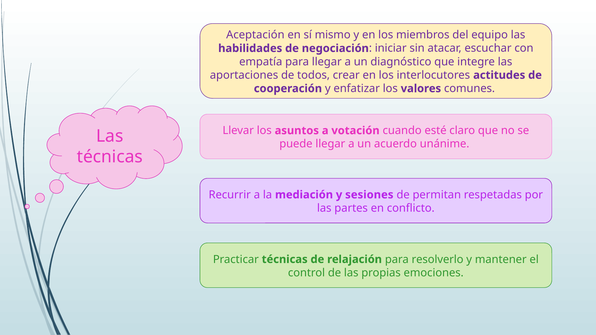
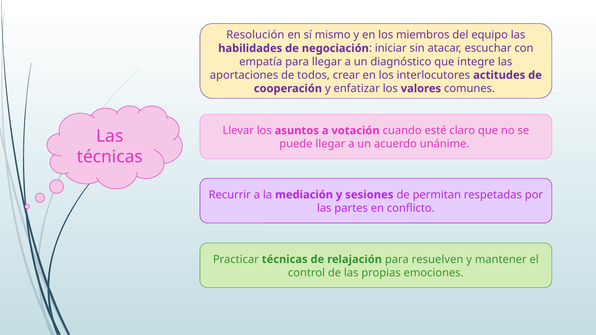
Aceptación: Aceptación -> Resolución
resolverlo: resolverlo -> resuelven
